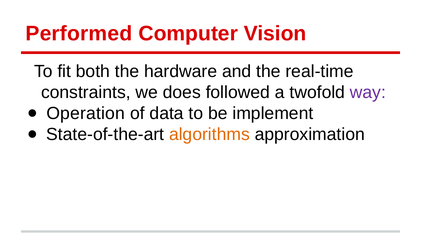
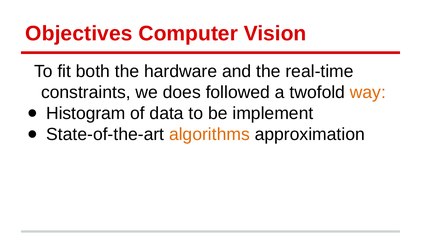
Performed: Performed -> Objectives
way colour: purple -> orange
Operation: Operation -> Histogram
